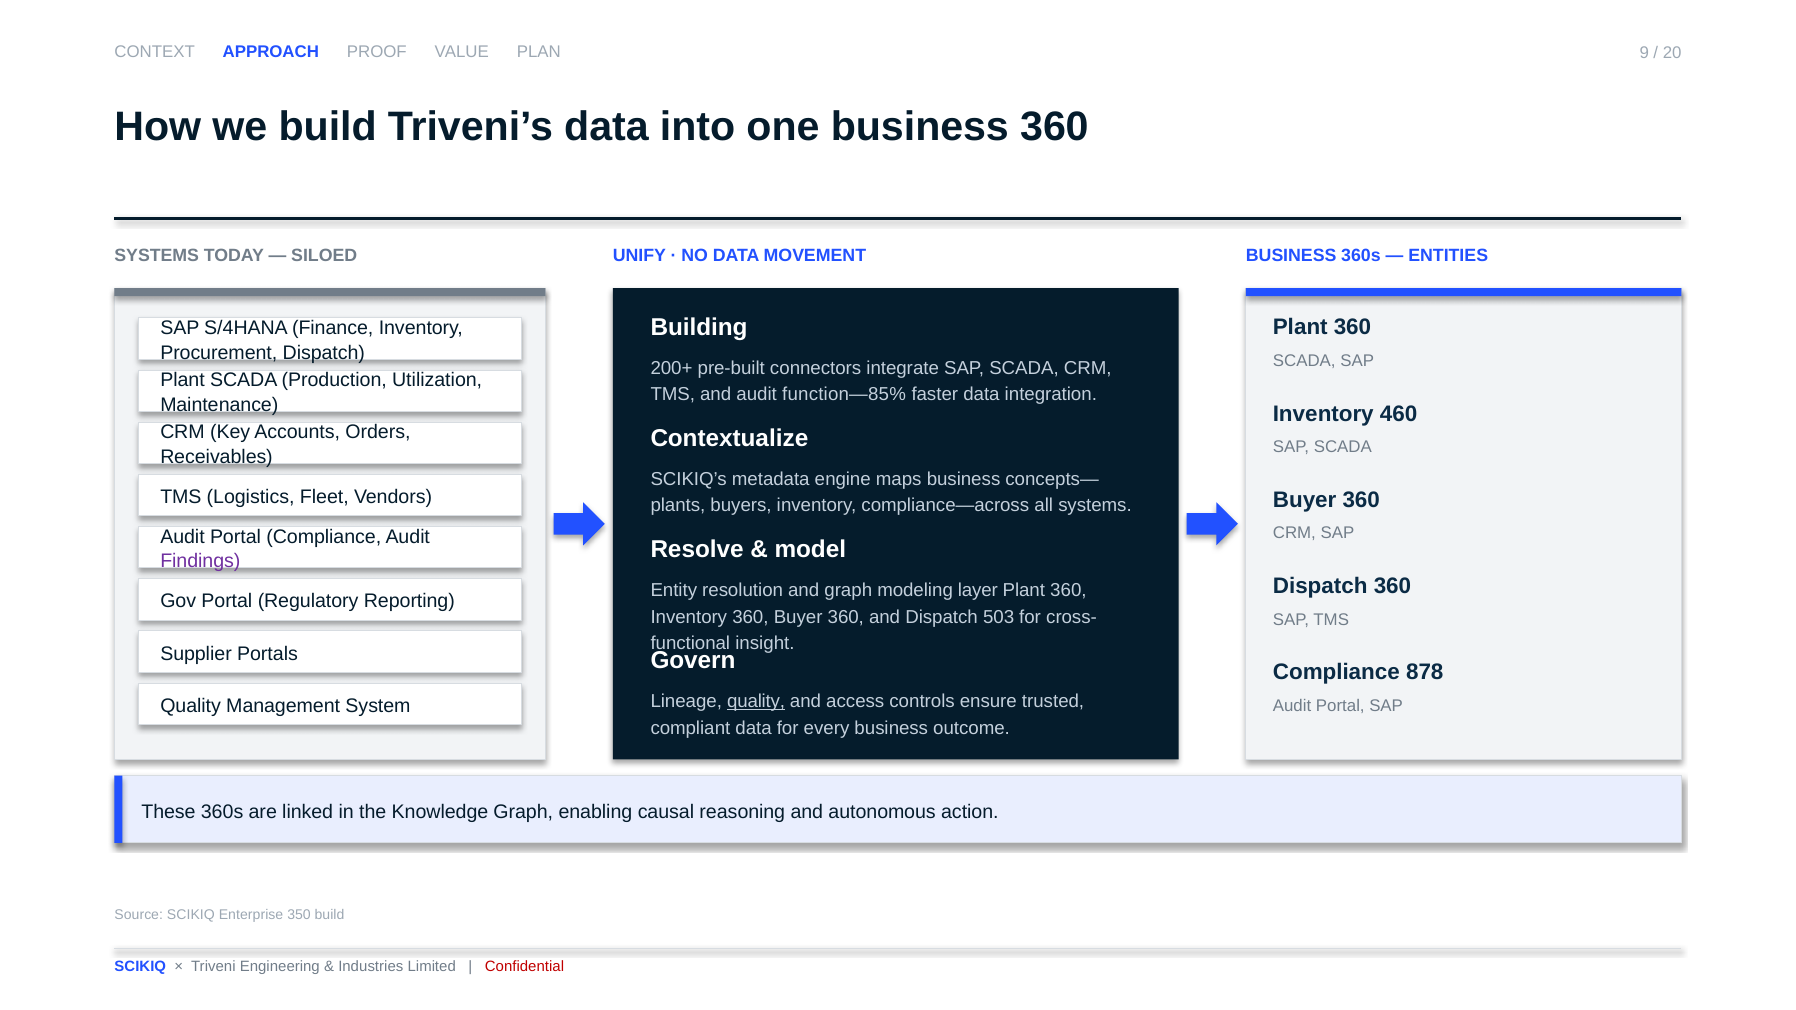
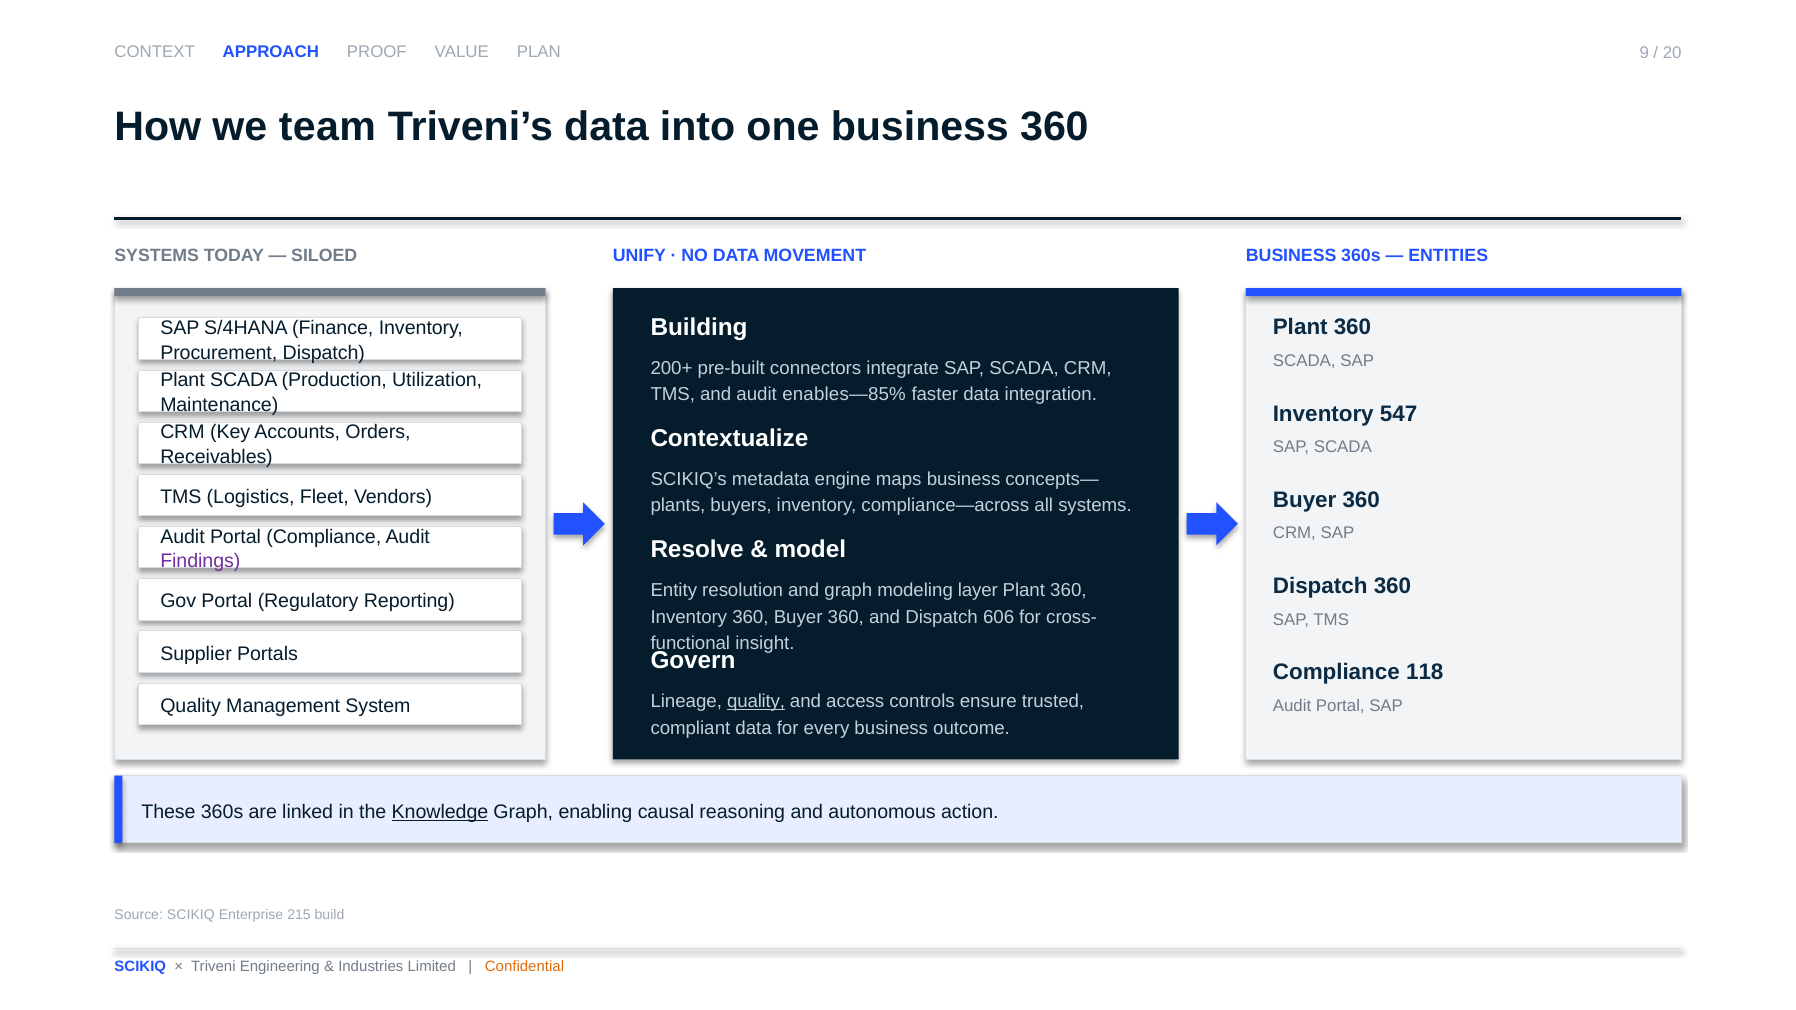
we build: build -> team
function—85%: function—85% -> enables—85%
460: 460 -> 547
503: 503 -> 606
878: 878 -> 118
Knowledge underline: none -> present
350: 350 -> 215
Confidential colour: red -> orange
